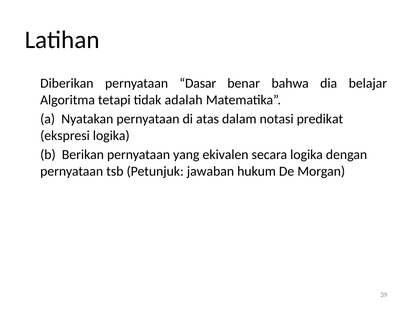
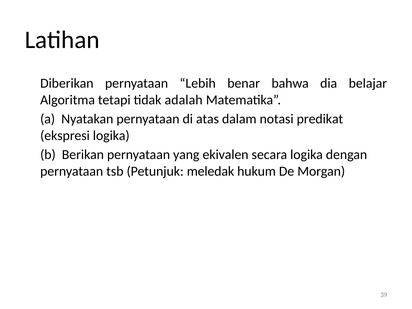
Dasar: Dasar -> Lebih
jawaban: jawaban -> meledak
